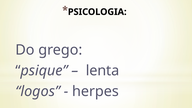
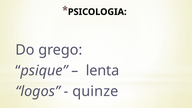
herpes: herpes -> quinze
